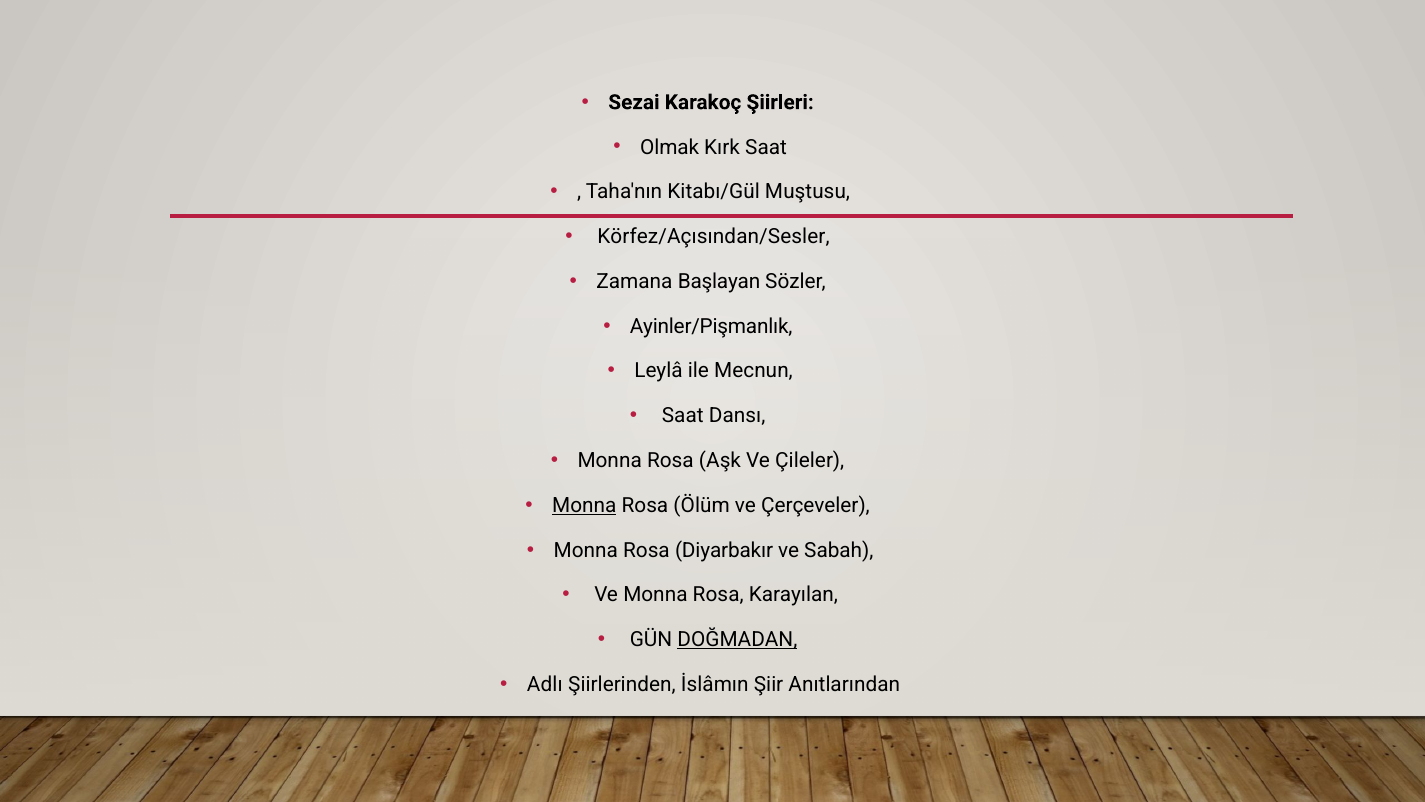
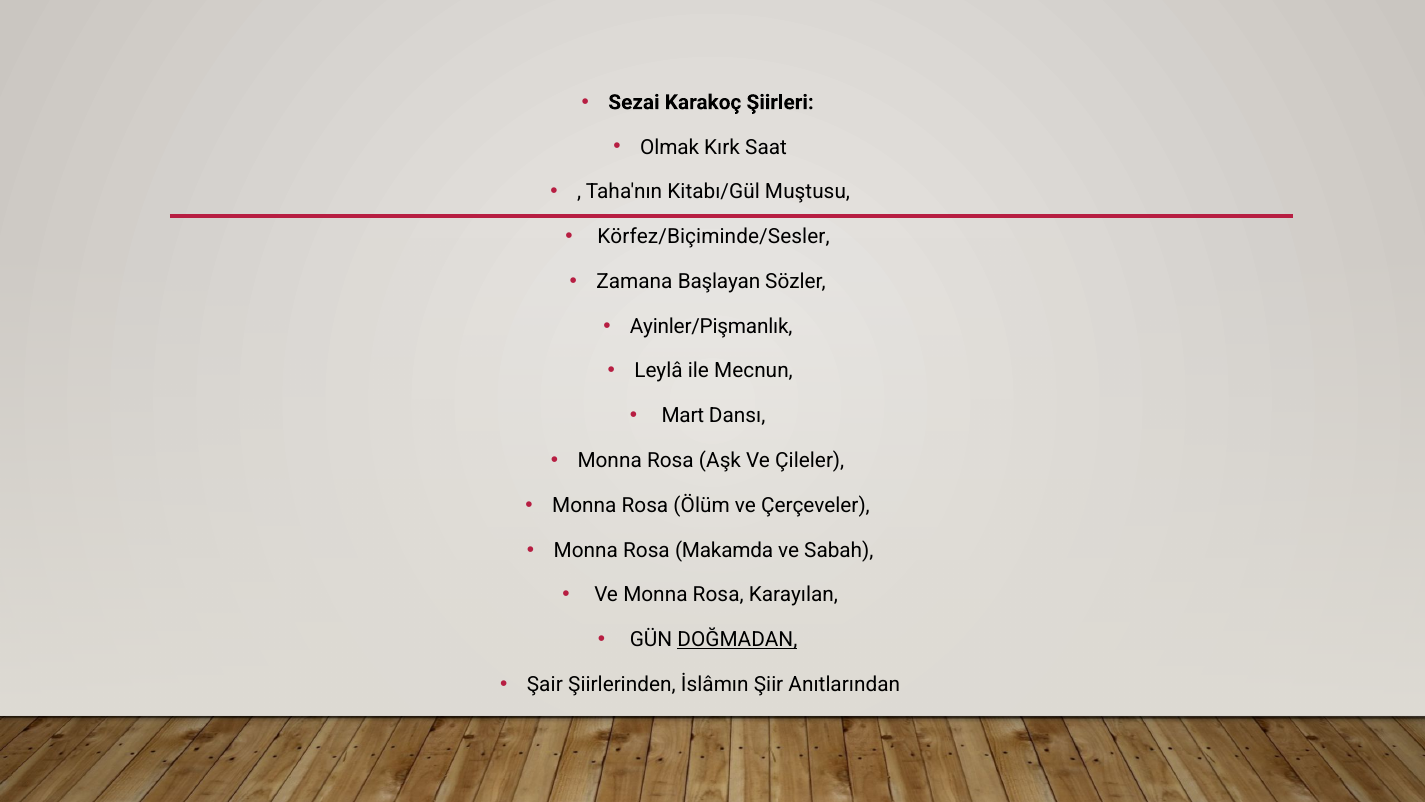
Körfez/Açısından/Sesler: Körfez/Açısından/Sesler -> Körfez/Biçiminde/Sesler
Saat at (683, 416): Saat -> Mart
Monna at (584, 505) underline: present -> none
Diyarbakır: Diyarbakır -> Makamda
Adlı: Adlı -> Şair
